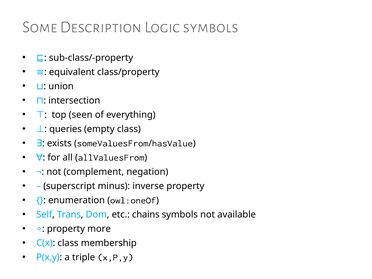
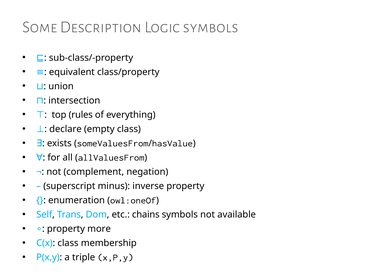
seen: seen -> rules
queries: queries -> declare
